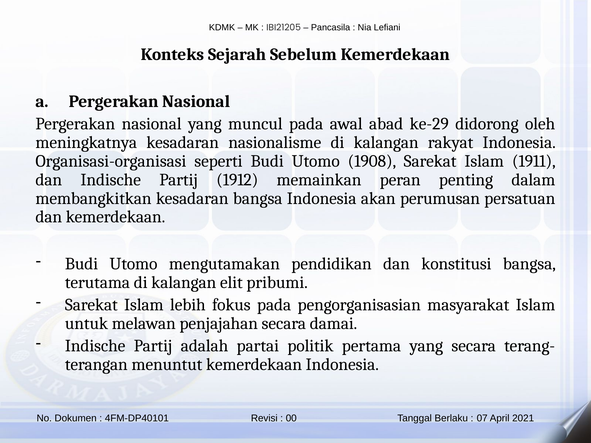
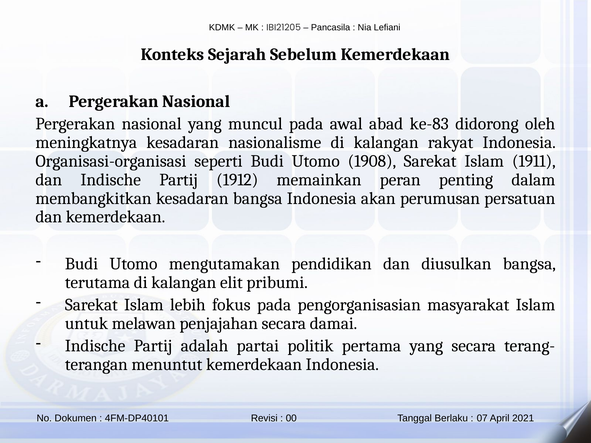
ke-29: ke-29 -> ke-83
konstitusi: konstitusi -> diusulkan
